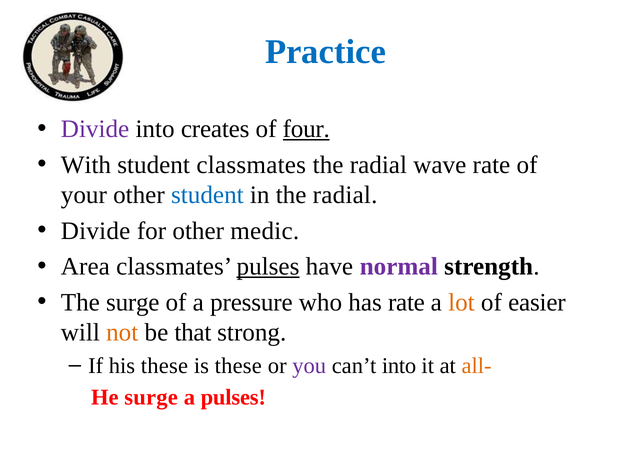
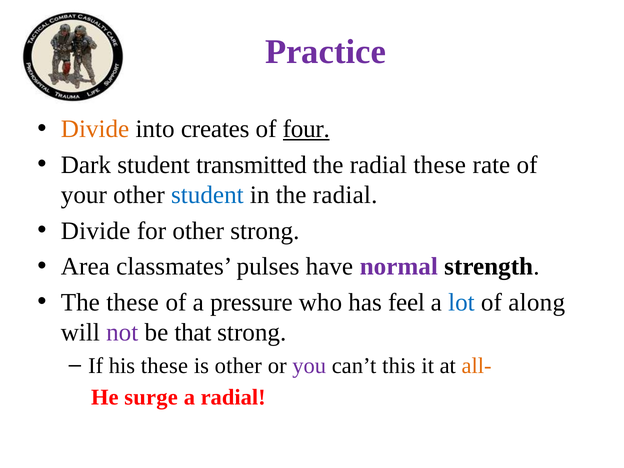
Practice colour: blue -> purple
Divide at (95, 129) colour: purple -> orange
With: With -> Dark
student classmates: classmates -> transmitted
radial wave: wave -> these
other medic: medic -> strong
pulses at (268, 266) underline: present -> none
The surge: surge -> these
has rate: rate -> feel
lot colour: orange -> blue
easier: easier -> along
not colour: orange -> purple
is these: these -> other
can’t into: into -> this
a pulses: pulses -> radial
